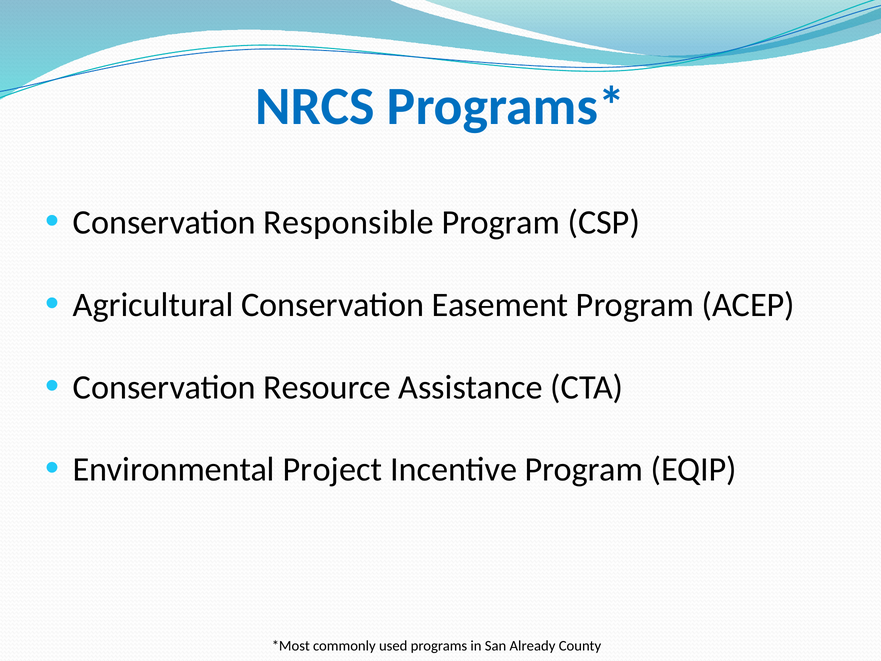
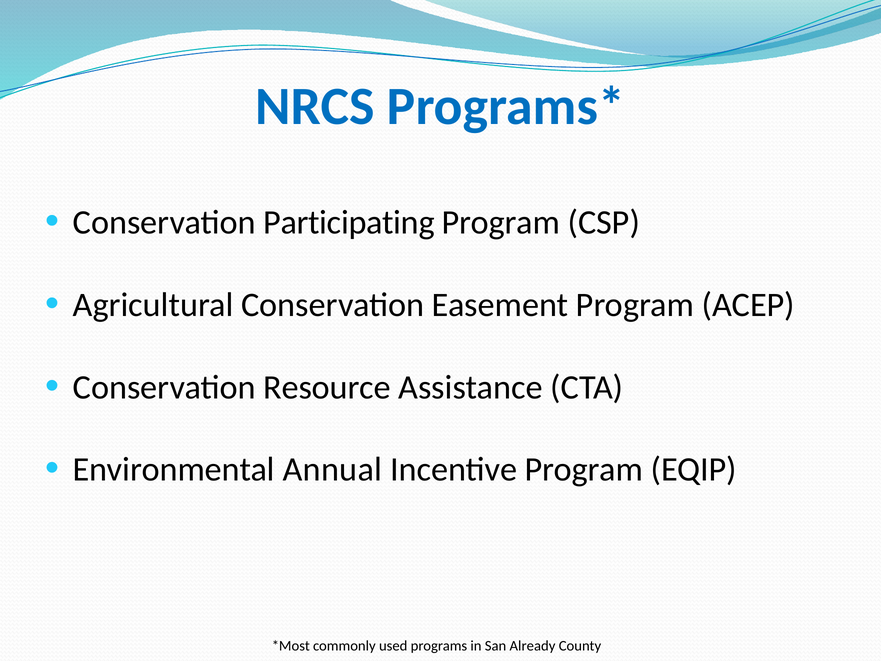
Responsible: Responsible -> Participating
Project: Project -> Annual
